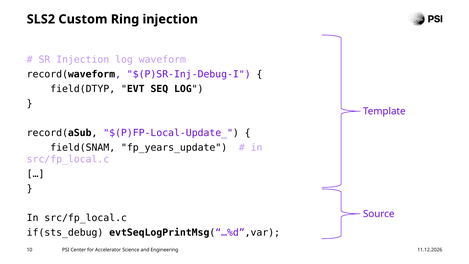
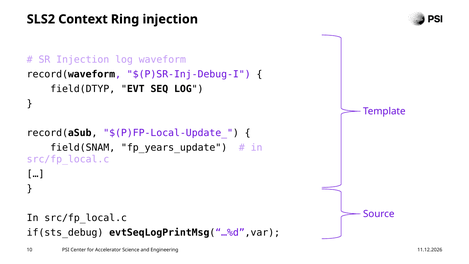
Custom: Custom -> Context
